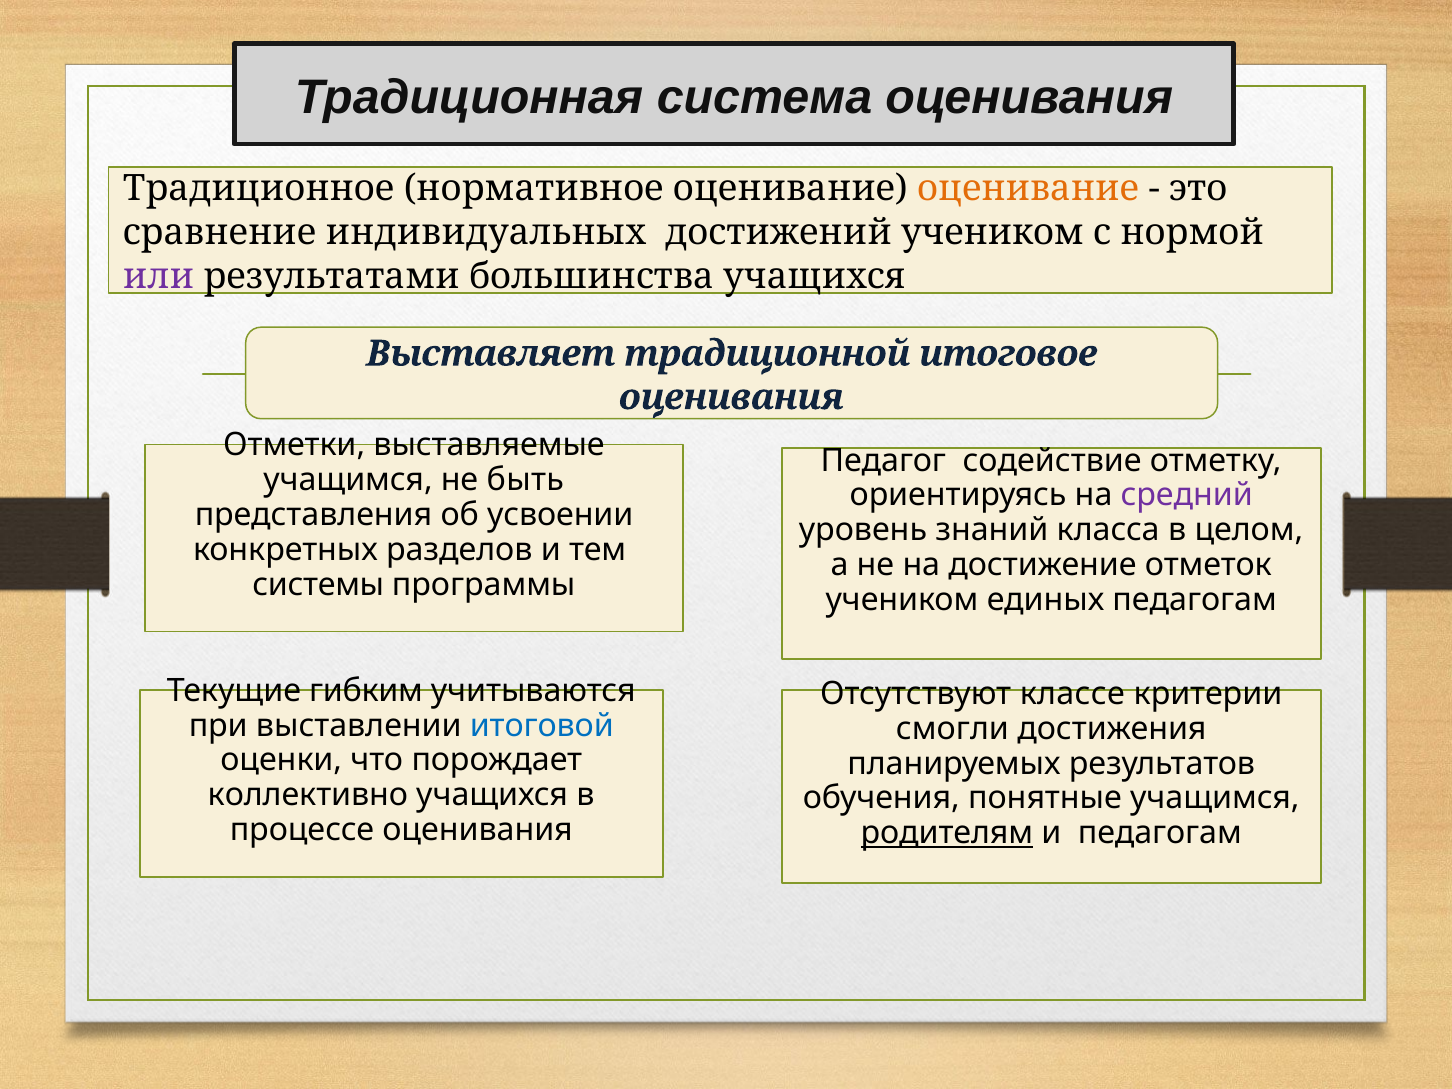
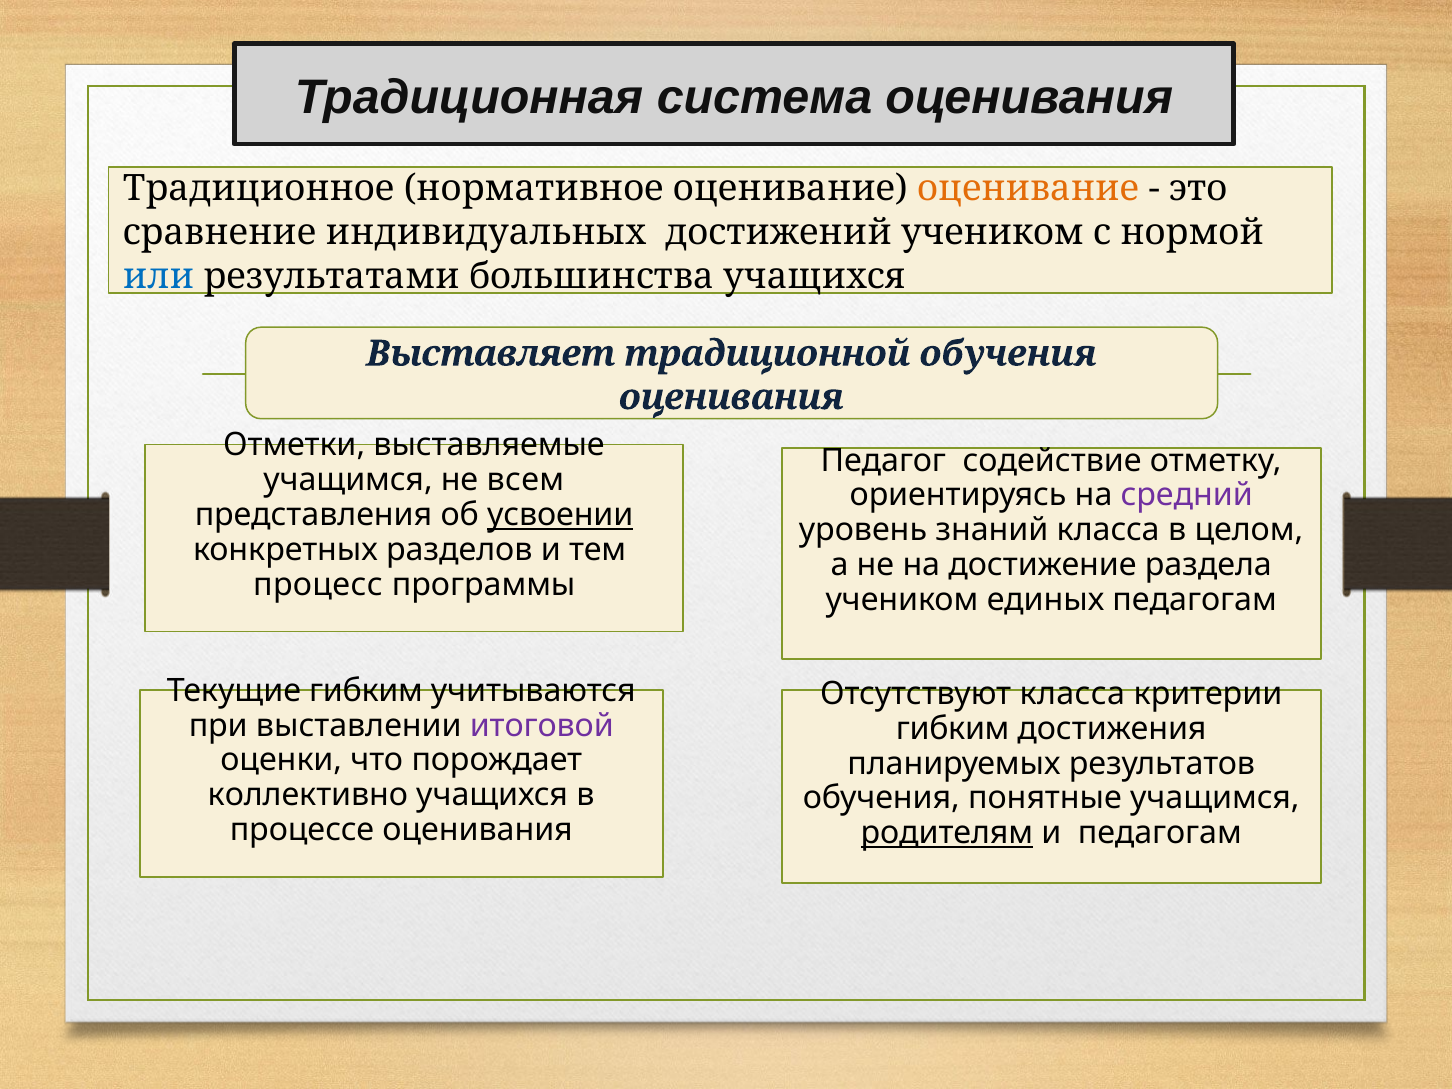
или colour: purple -> blue
традиционной итоговое: итоговое -> обучения
быть: быть -> всем
усвоении underline: none -> present
отметок: отметок -> раздела
системы: системы -> процесс
Отсутствуют классе: классе -> класса
итоговой colour: blue -> purple
смогли at (952, 729): смогли -> гибким
